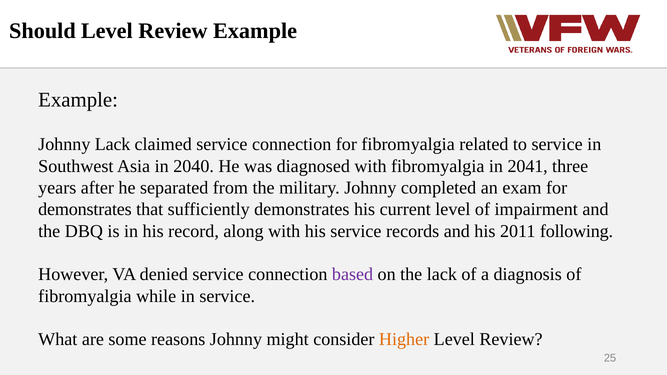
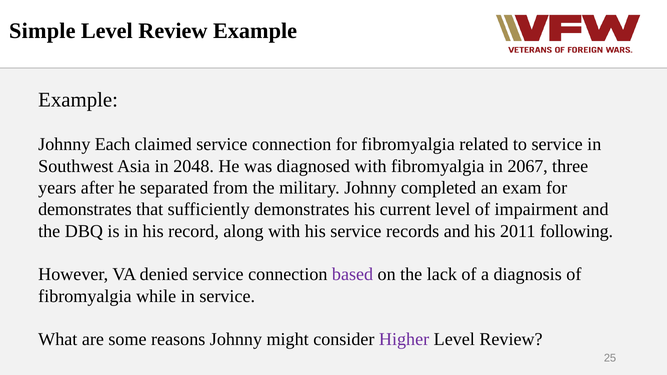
Should: Should -> Simple
Johnny Lack: Lack -> Each
2040: 2040 -> 2048
2041: 2041 -> 2067
Higher colour: orange -> purple
